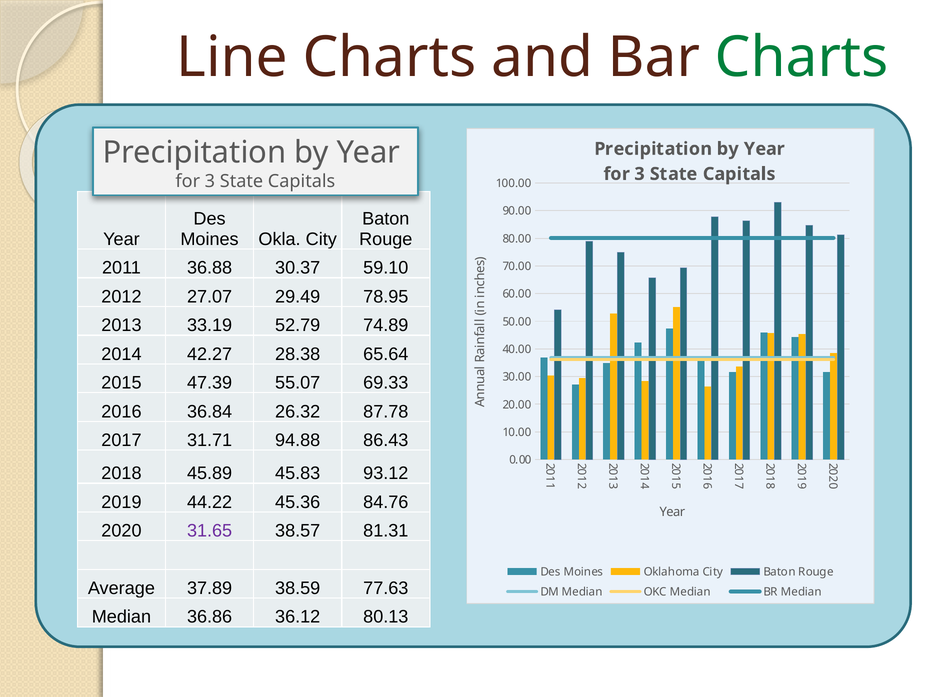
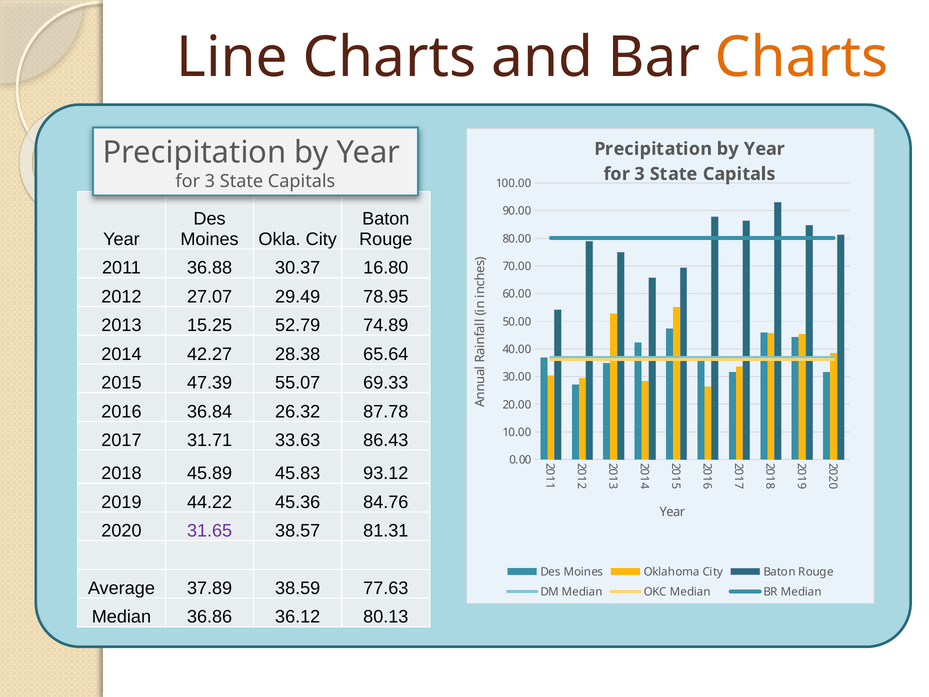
Charts at (802, 58) colour: green -> orange
59.10: 59.10 -> 16.80
33.19: 33.19 -> 15.25
94.88: 94.88 -> 33.63
